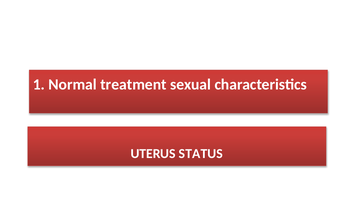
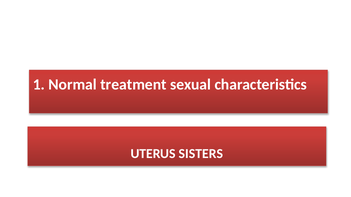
STATUS: STATUS -> SISTERS
